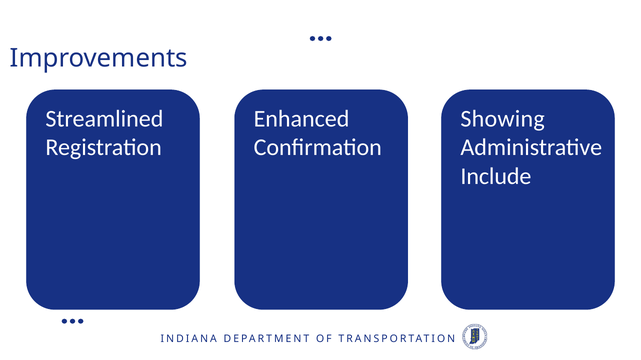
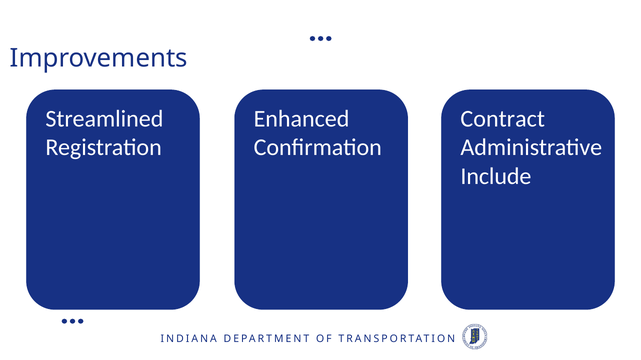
Showing: Showing -> Contract
